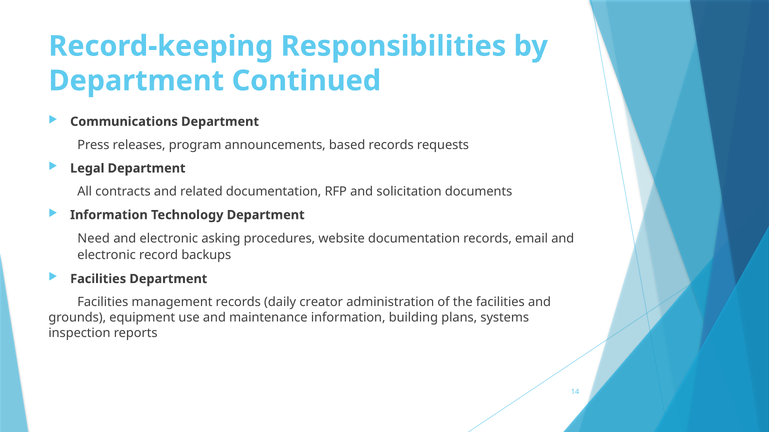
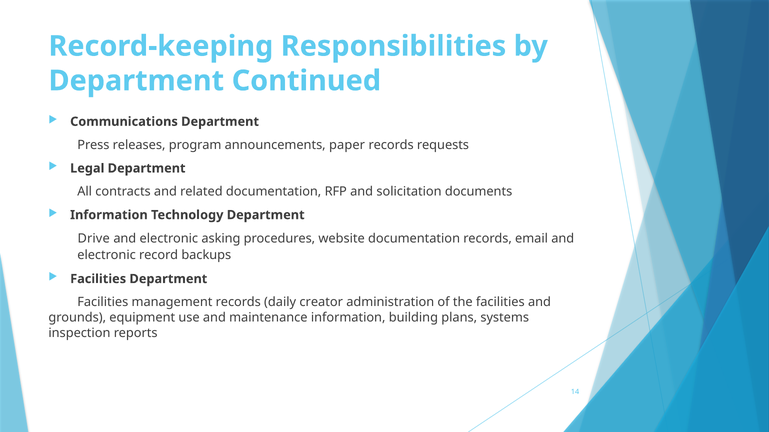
based: based -> paper
Need: Need -> Drive
